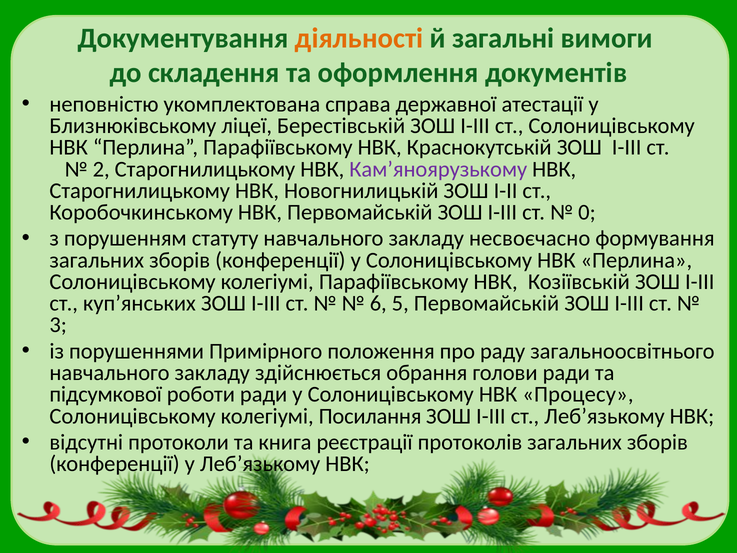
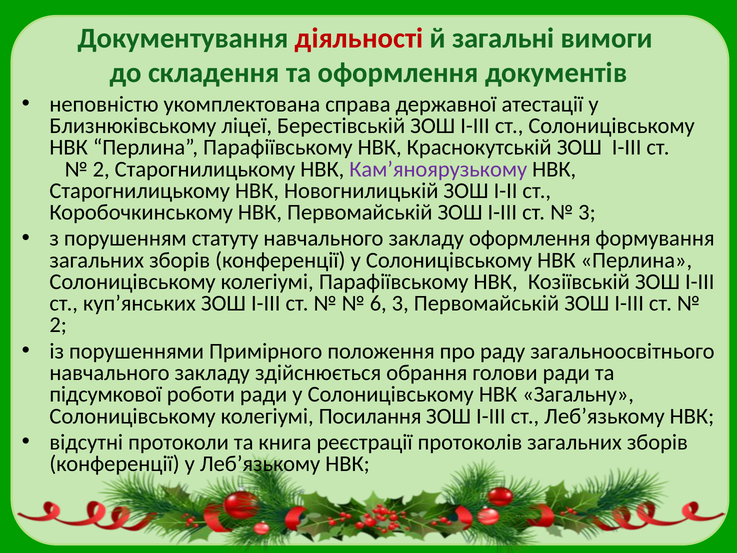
діяльності colour: orange -> red
0 at (587, 212): 0 -> 3
закладу несвоєчасно: несвоєчасно -> оформлення
6 5: 5 -> 3
3 at (58, 325): 3 -> 2
Процесу: Процесу -> Загальну
